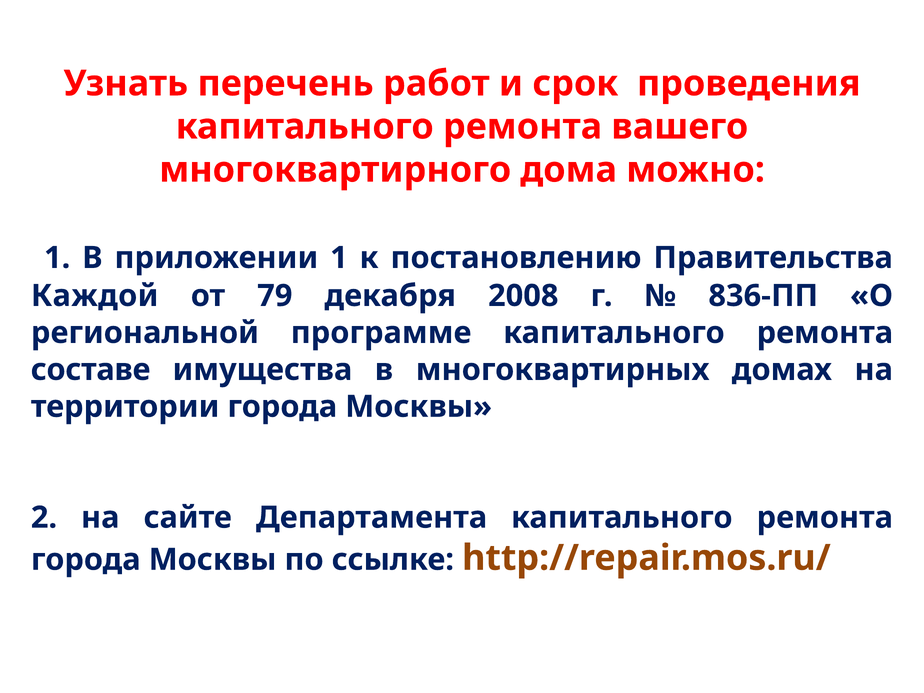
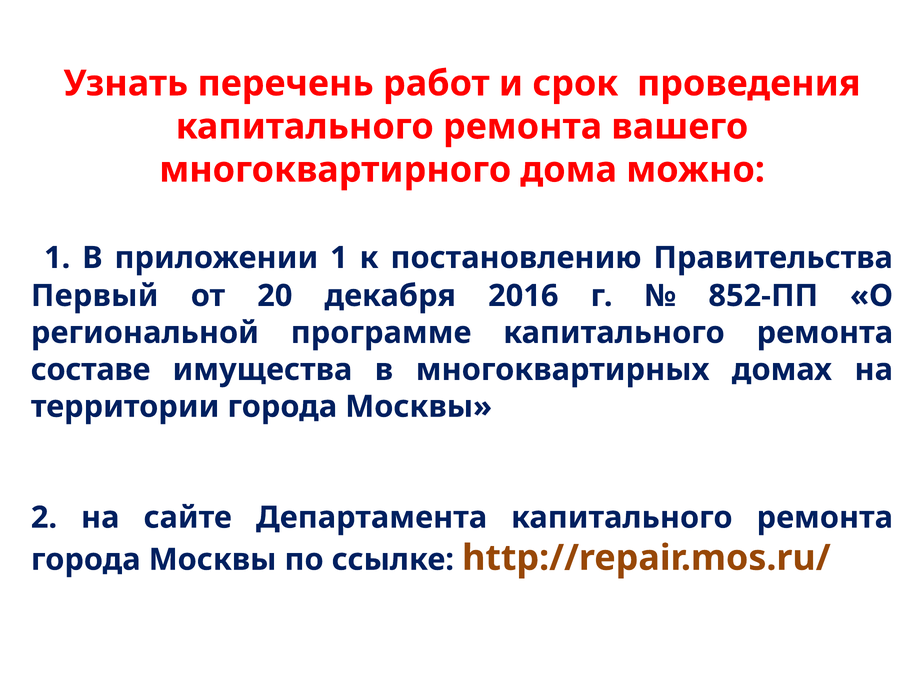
Каждой: Каждой -> Первый
79: 79 -> 20
2008: 2008 -> 2016
836-ПП: 836-ПП -> 852-ПП
